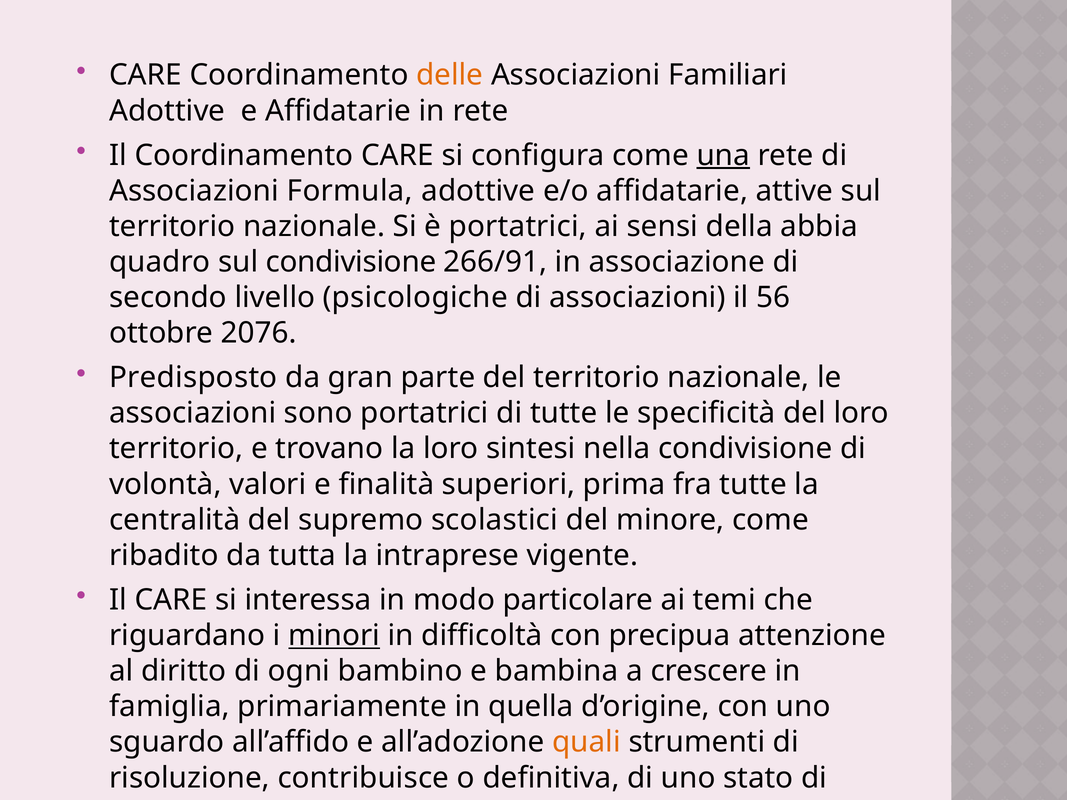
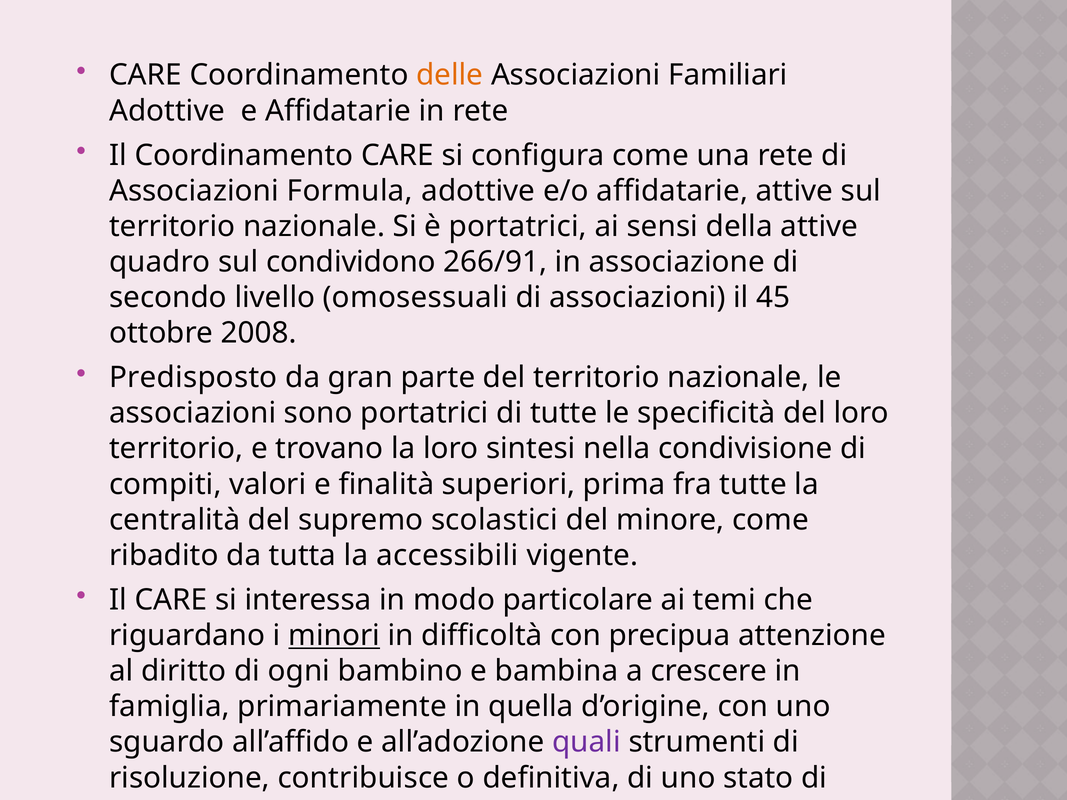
una underline: present -> none
della abbia: abbia -> attive
sul condivisione: condivisione -> condividono
psicologiche: psicologiche -> omosessuali
56: 56 -> 45
2076: 2076 -> 2008
volontà: volontà -> compiti
intraprese: intraprese -> accessibili
quali colour: orange -> purple
